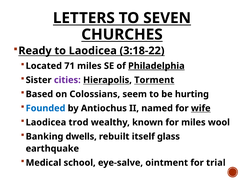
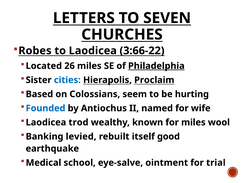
Ready: Ready -> Robes
3:18-22: 3:18-22 -> 3:66-22
71: 71 -> 26
cities colour: purple -> blue
Torment: Torment -> Proclaim
wife underline: present -> none
dwells: dwells -> levied
glass: glass -> good
